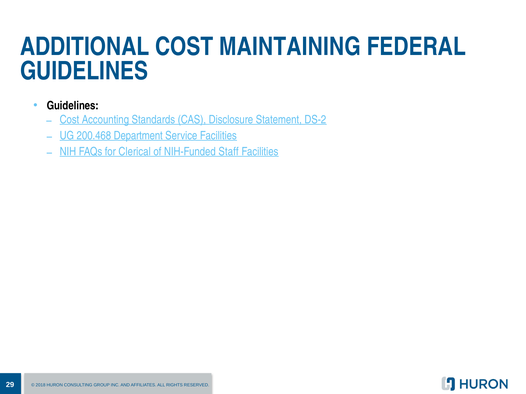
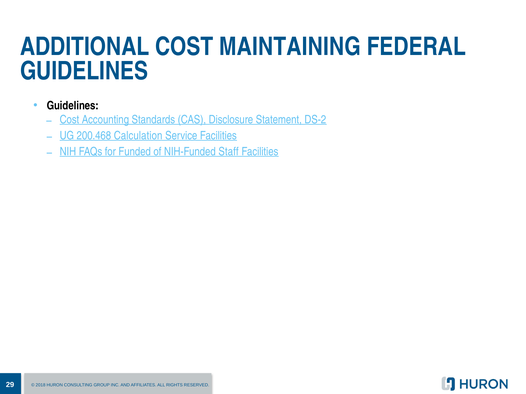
Department: Department -> Calculation
Clerical: Clerical -> Funded
